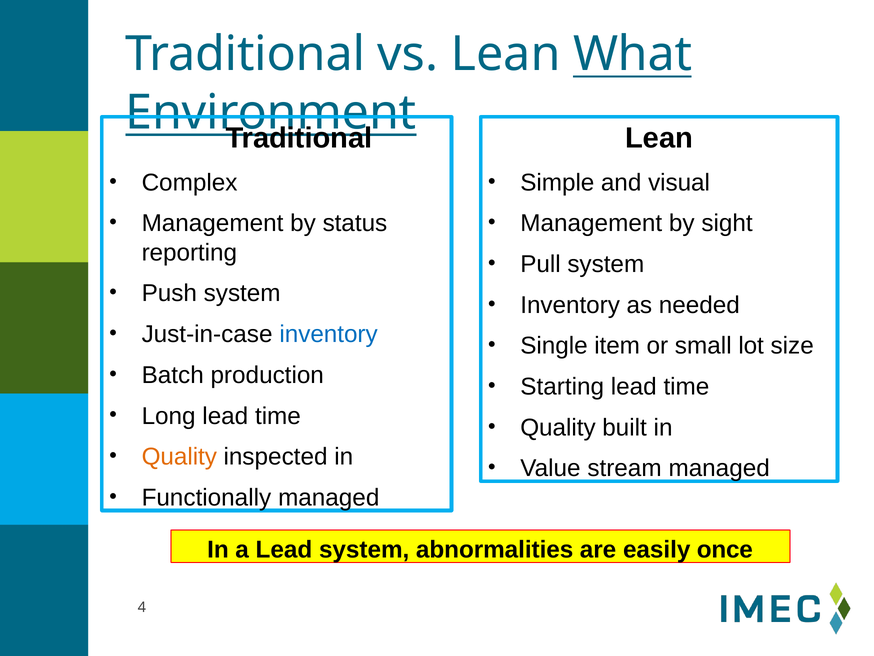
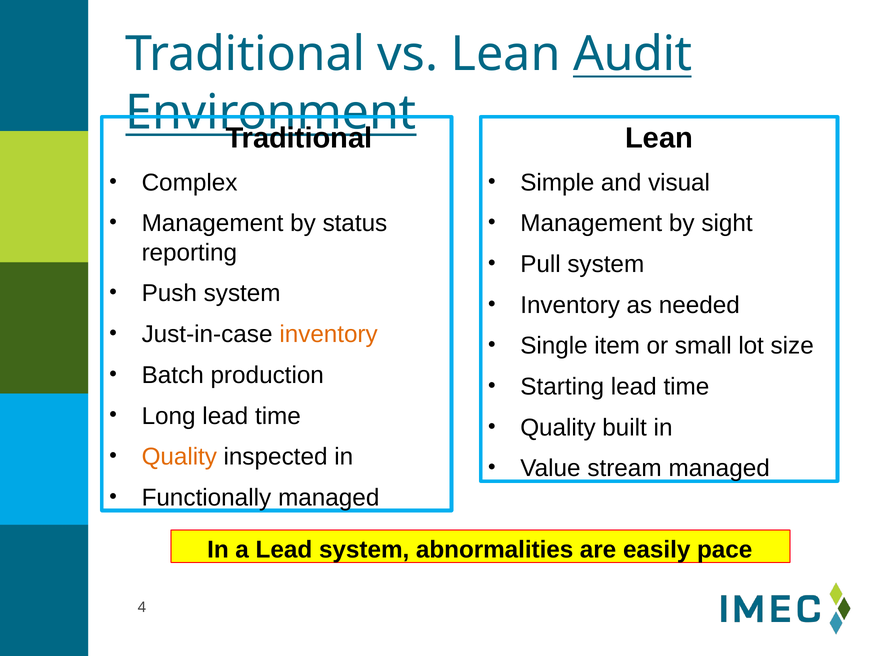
What: What -> Audit
inventory at (329, 334) colour: blue -> orange
once: once -> pace
